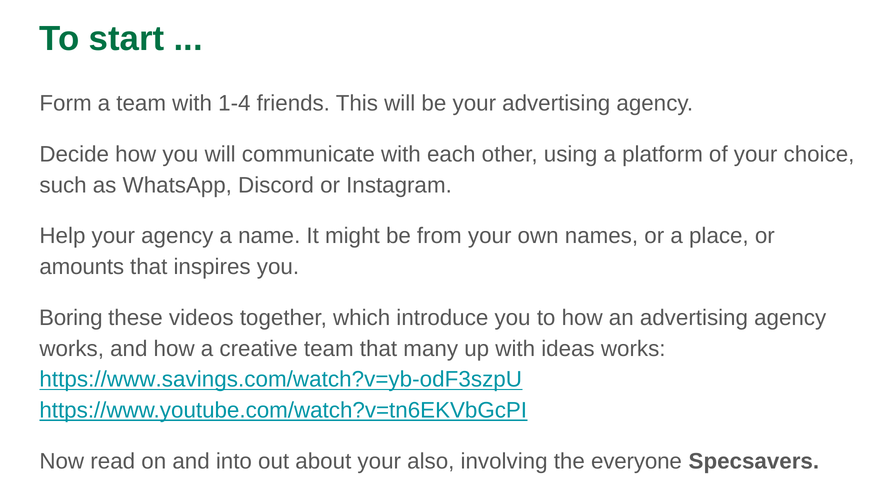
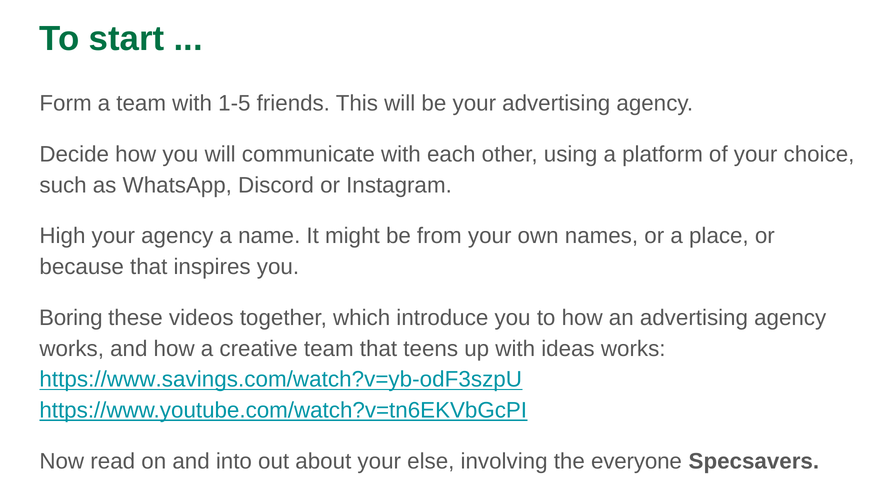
1-4: 1-4 -> 1-5
Help: Help -> High
amounts: amounts -> because
many: many -> teens
also: also -> else
